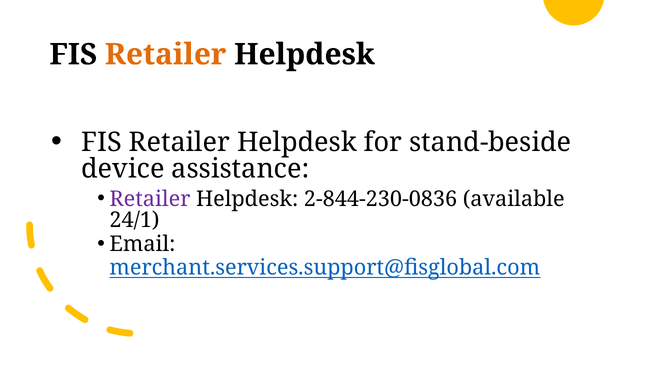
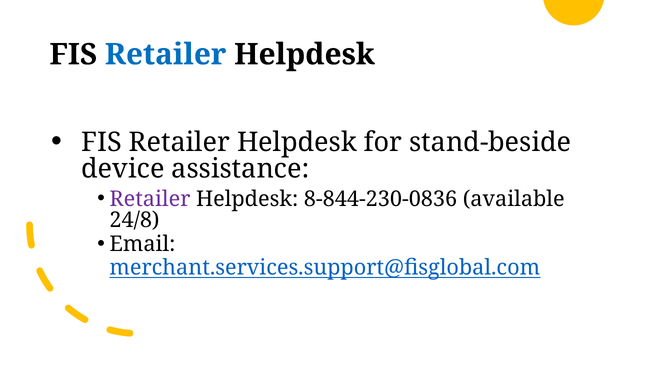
Retailer at (166, 55) colour: orange -> blue
2-844-230-0836: 2-844-230-0836 -> 8-844-230-0836
24/1: 24/1 -> 24/8
